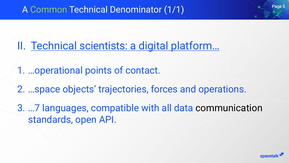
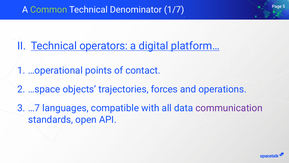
1/1: 1/1 -> 1/7
scientists: scientists -> operators
communication colour: black -> purple
